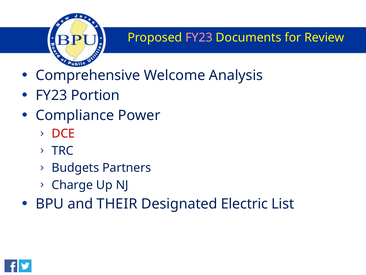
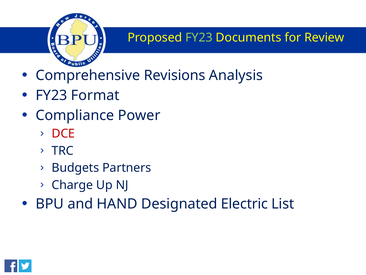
FY23 at (199, 37) colour: pink -> light green
Welcome: Welcome -> Revisions
Portion: Portion -> Format
THEIR: THEIR -> HAND
